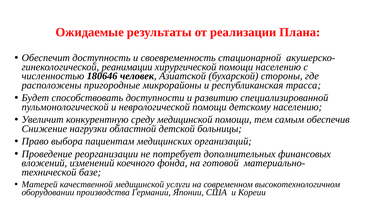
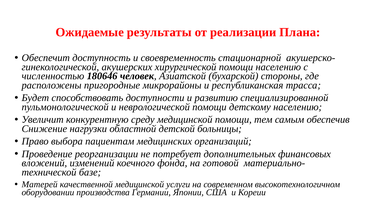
реанимации: реанимации -> акушерских
